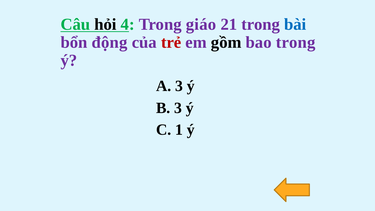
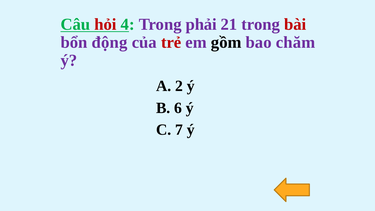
hỏi colour: black -> red
giáo: giáo -> phải
bài colour: blue -> red
bao trong: trong -> chăm
A 3: 3 -> 2
B 3: 3 -> 6
1: 1 -> 7
